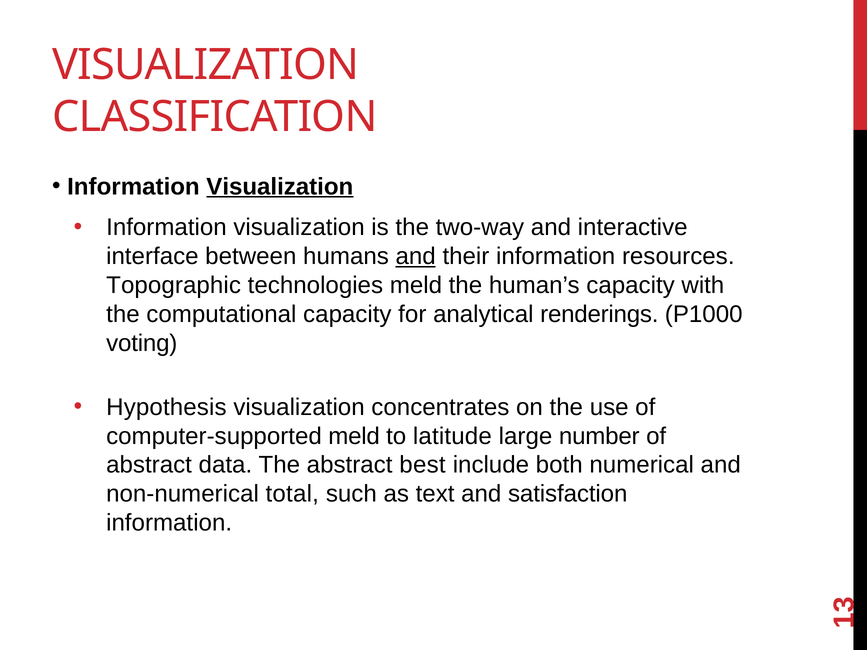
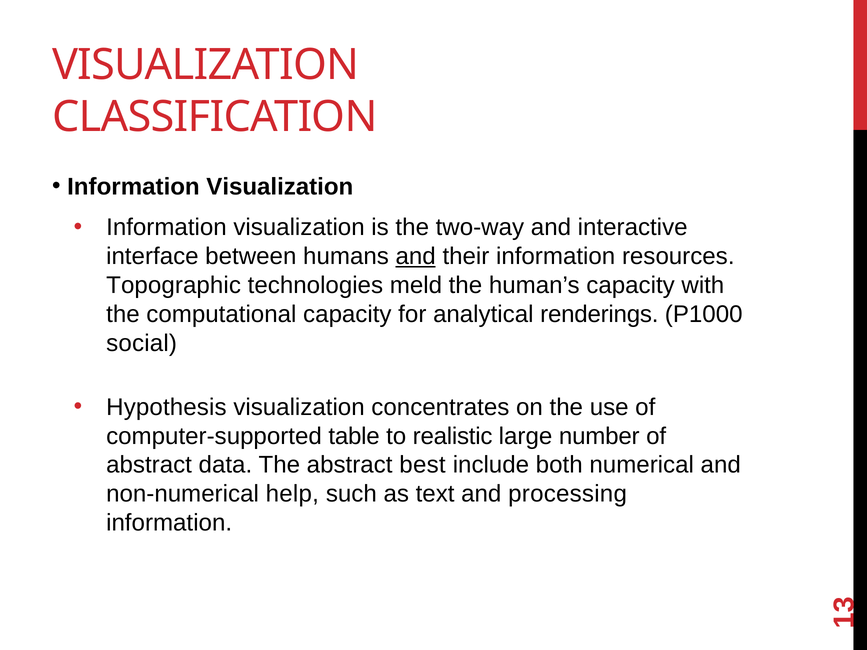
Visualization at (280, 187) underline: present -> none
voting: voting -> social
computer-supported meld: meld -> table
latitude: latitude -> realistic
total: total -> help
satisfaction: satisfaction -> processing
